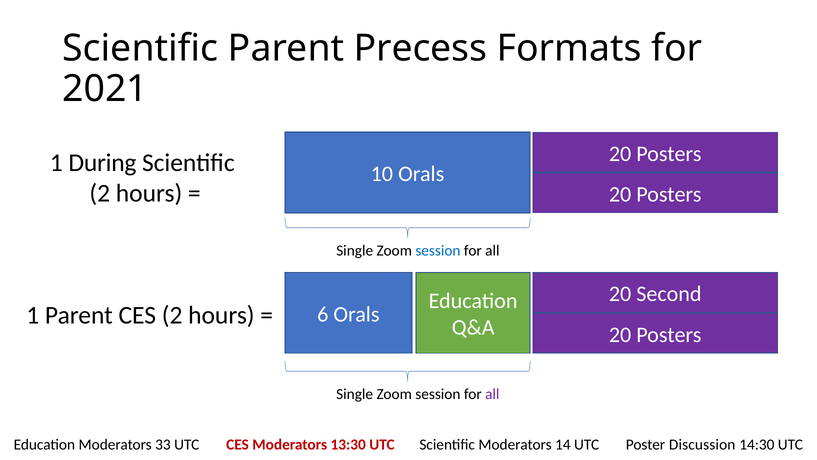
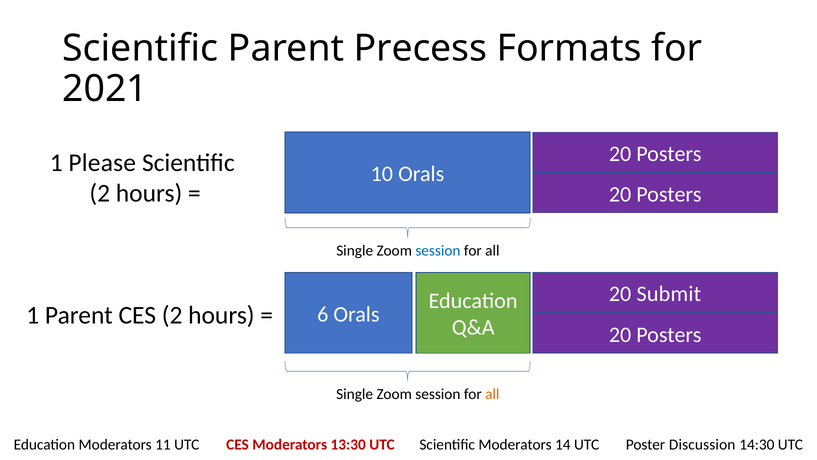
During: During -> Please
Second: Second -> Submit
all at (492, 394) colour: purple -> orange
33: 33 -> 11
